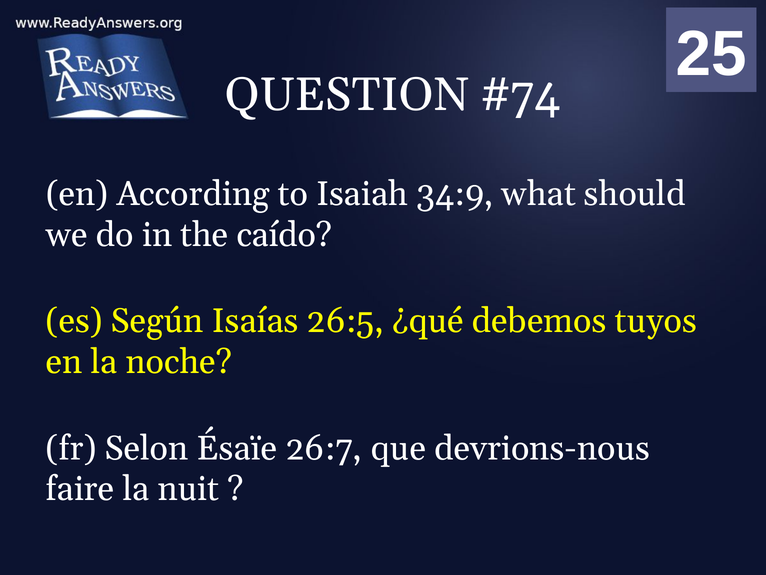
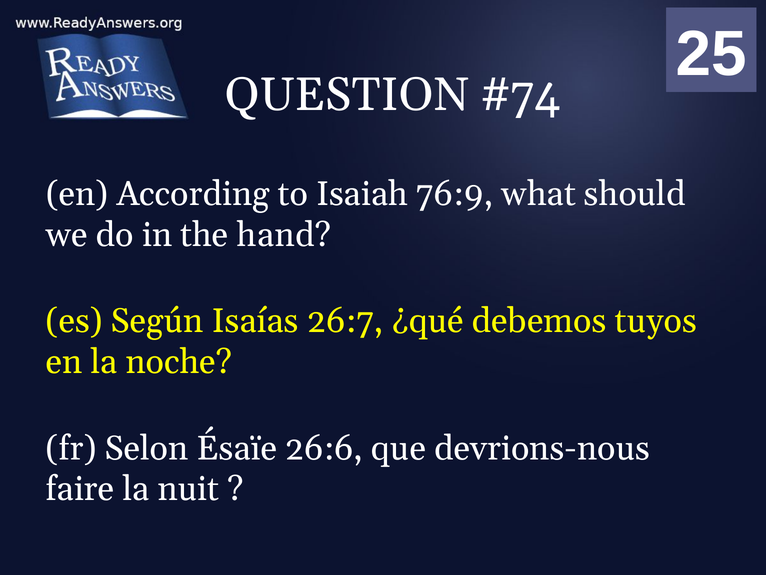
34:9: 34:9 -> 76:9
caído: caído -> hand
26:5: 26:5 -> 26:7
26:7: 26:7 -> 26:6
